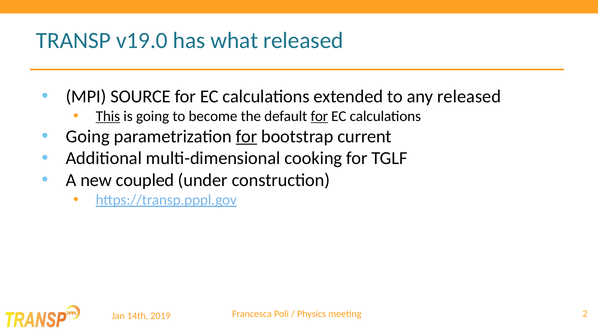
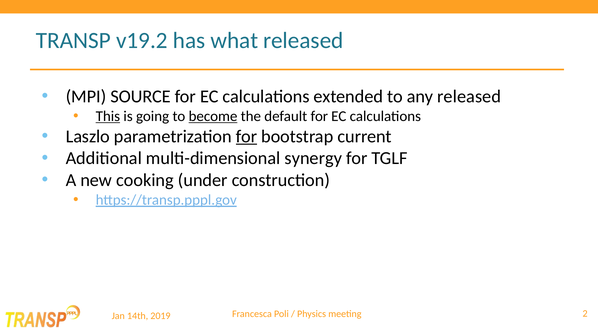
v19.0: v19.0 -> v19.2
become underline: none -> present
for at (319, 116) underline: present -> none
Going at (88, 137): Going -> Laszlo
cooking: cooking -> synergy
coupled: coupled -> cooking
